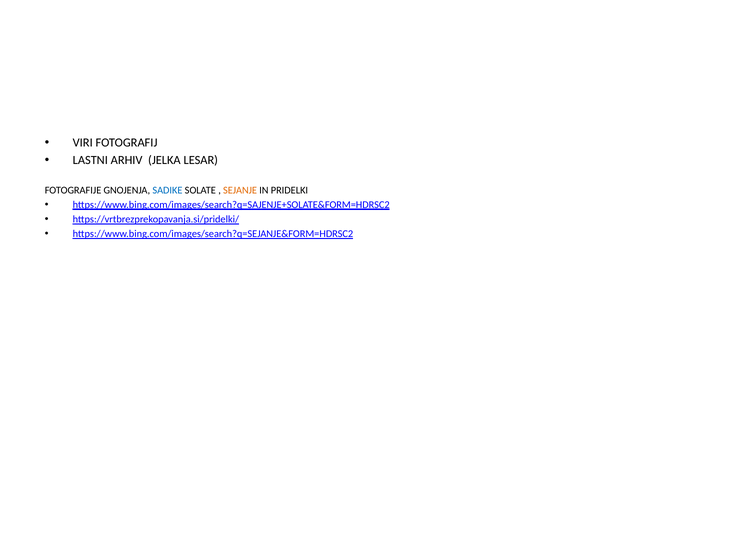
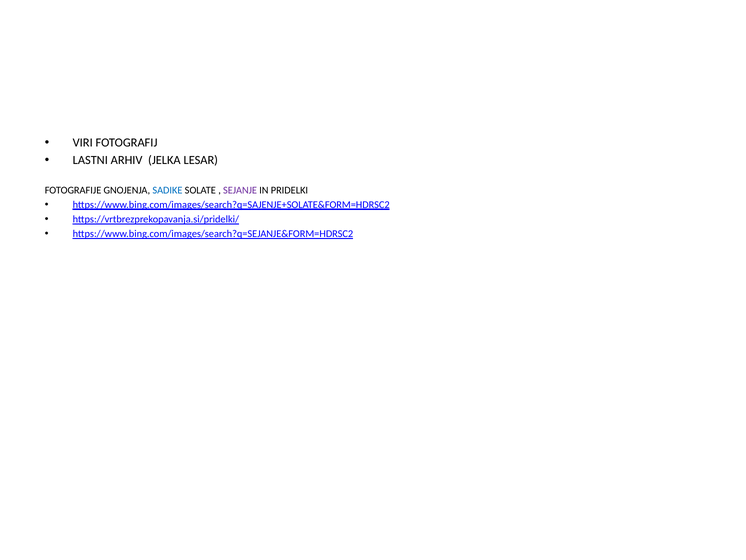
SEJANJE colour: orange -> purple
